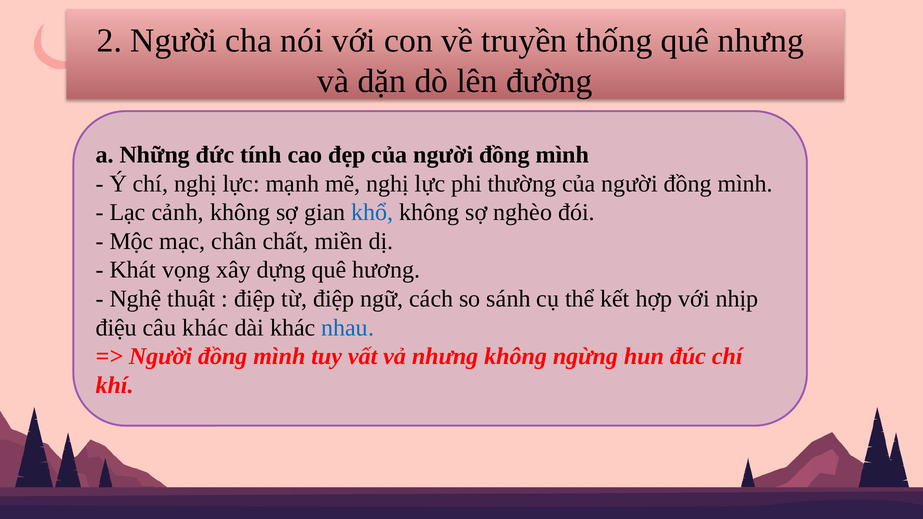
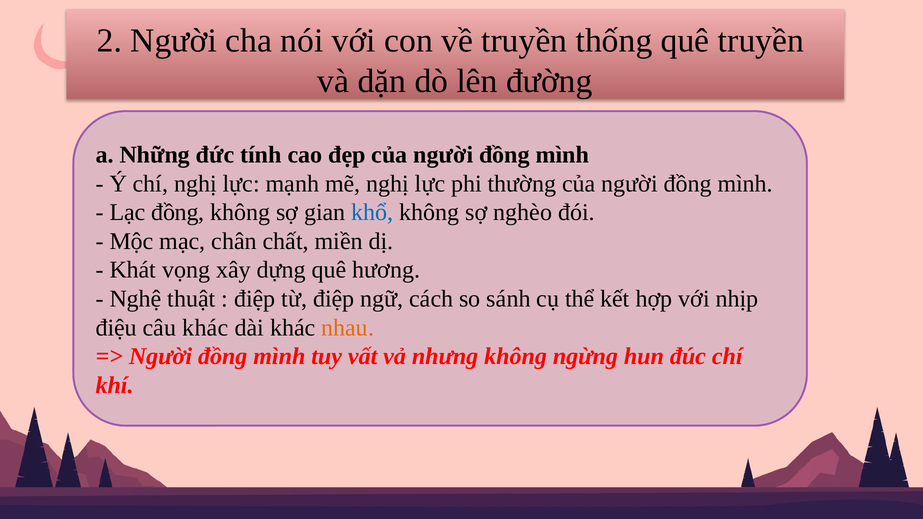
quê nhưng: nhưng -> truyền
Lạc cảnh: cảnh -> đồng
nhau colour: blue -> orange
